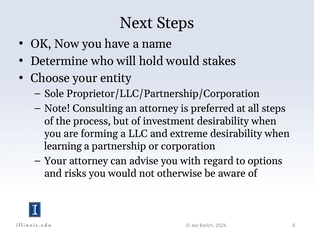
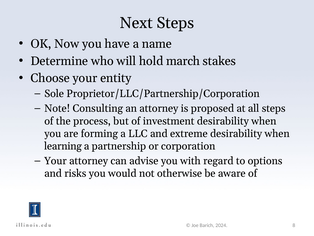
hold would: would -> march
preferred: preferred -> proposed
